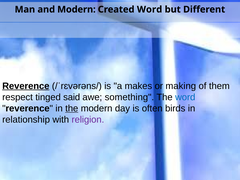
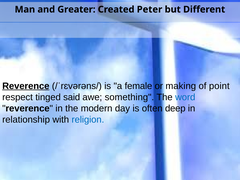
and Modern: Modern -> Greater
Created Word: Word -> Peter
makes: makes -> female
them: them -> point
the at (72, 108) underline: present -> none
birds: birds -> deep
religion colour: purple -> blue
